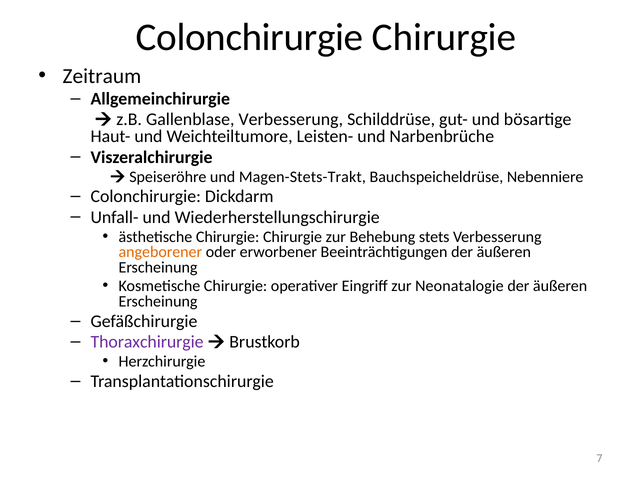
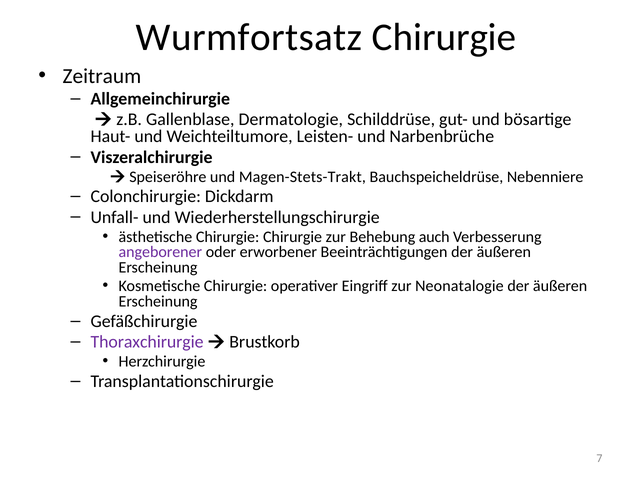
Colonchirurgie at (249, 37): Colonchirurgie -> Wurmfortsatz
Gallenblase Verbesserung: Verbesserung -> Dermatologie
stets: stets -> auch
angeborener colour: orange -> purple
